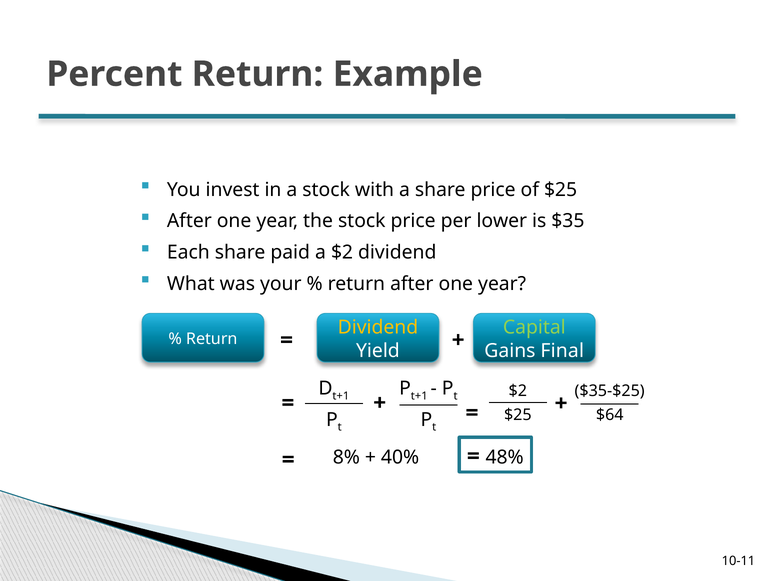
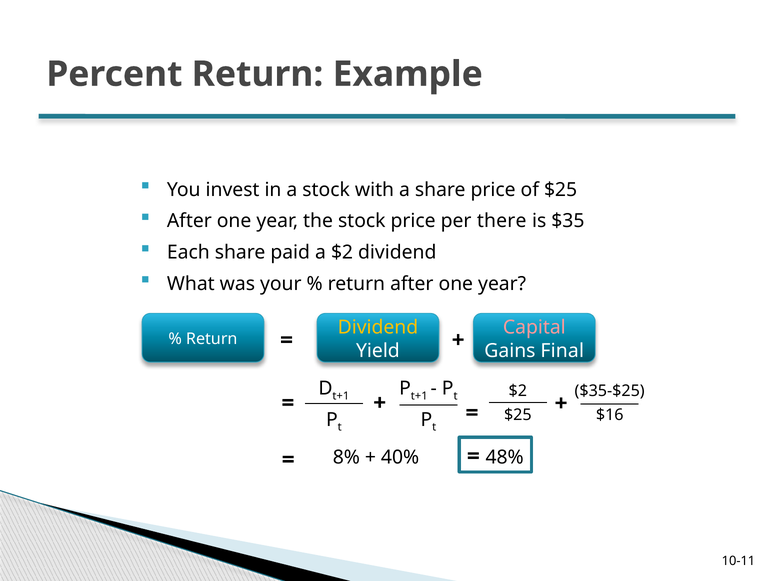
lower: lower -> there
Capital colour: light green -> pink
$64: $64 -> $16
